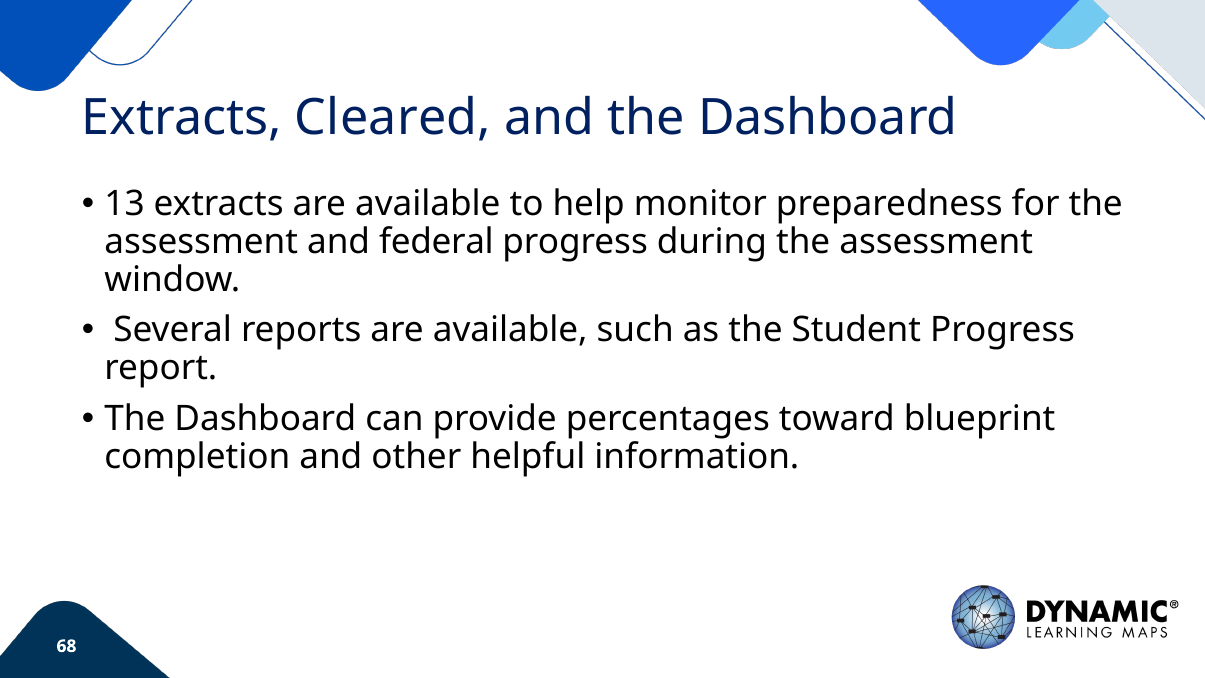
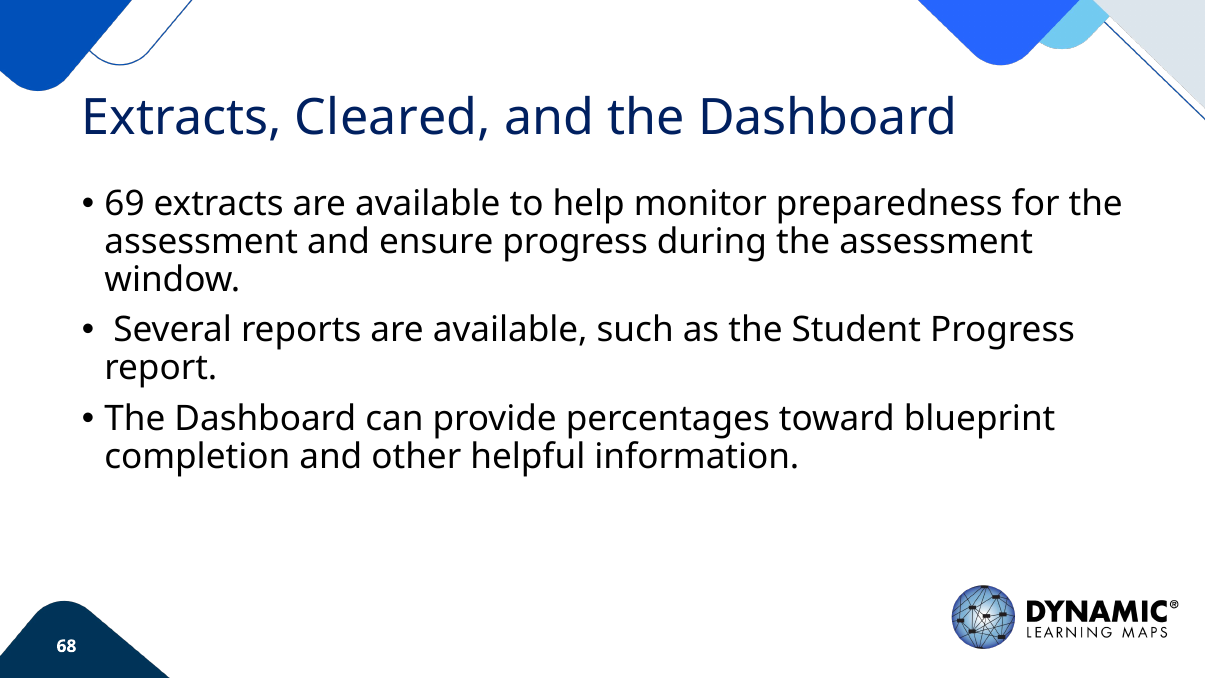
13: 13 -> 69
federal: federal -> ensure
